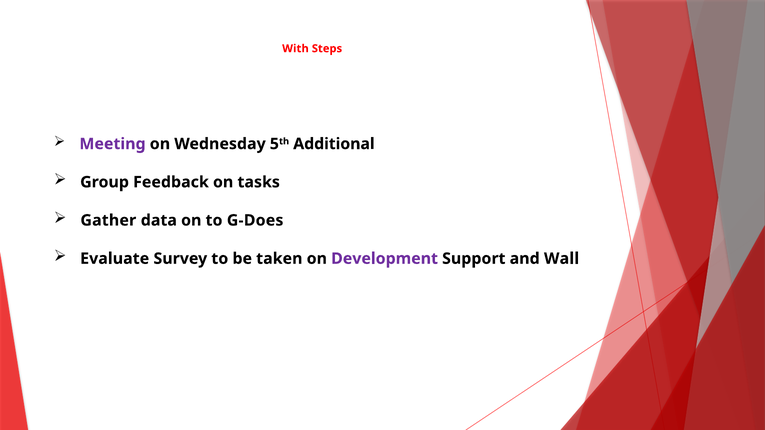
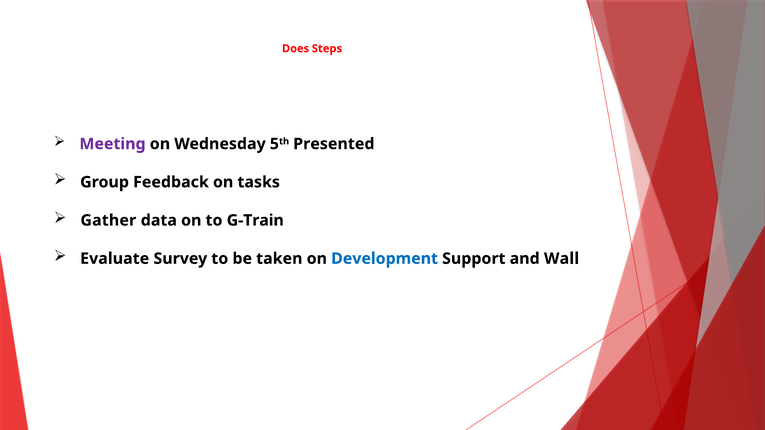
With: With -> Does
Additional: Additional -> Presented
G-Does: G-Does -> G-Train
Development colour: purple -> blue
